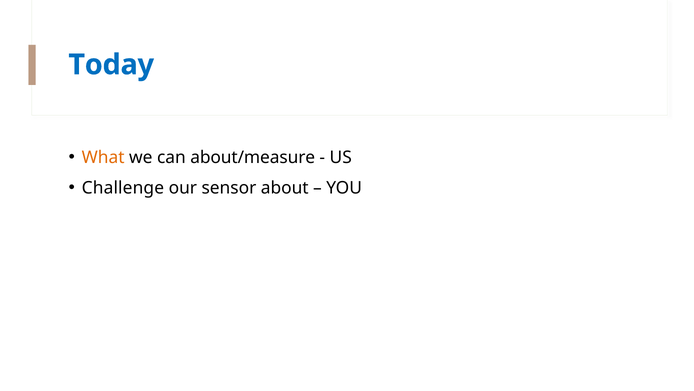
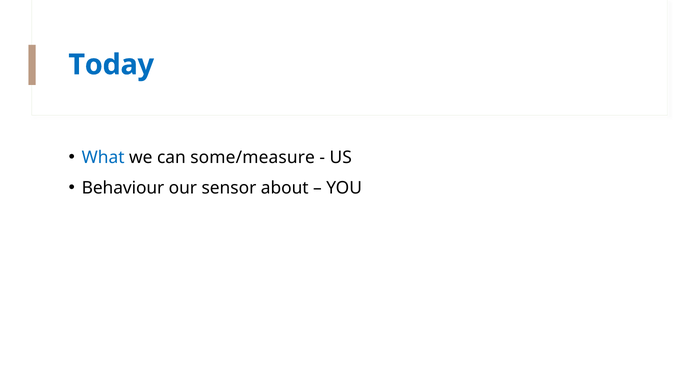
What colour: orange -> blue
about/measure: about/measure -> some/measure
Challenge: Challenge -> Behaviour
